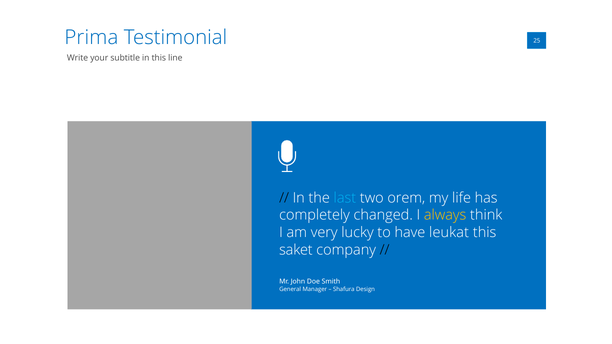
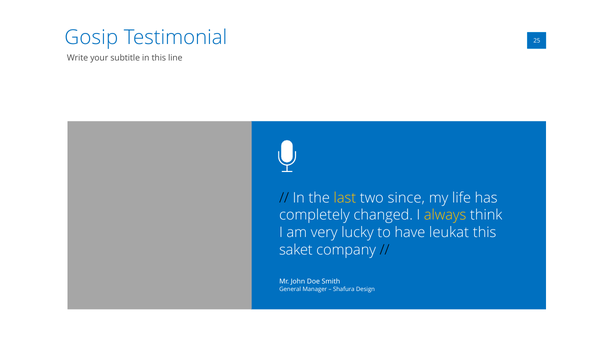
Prima: Prima -> Gosip
last colour: light blue -> yellow
orem: orem -> since
